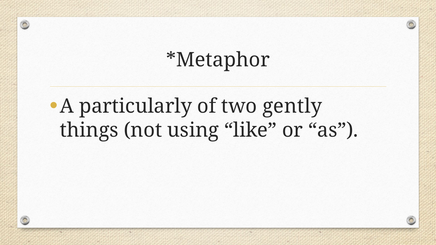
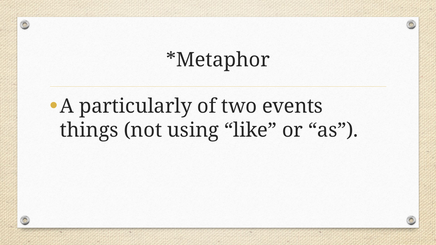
gently: gently -> events
